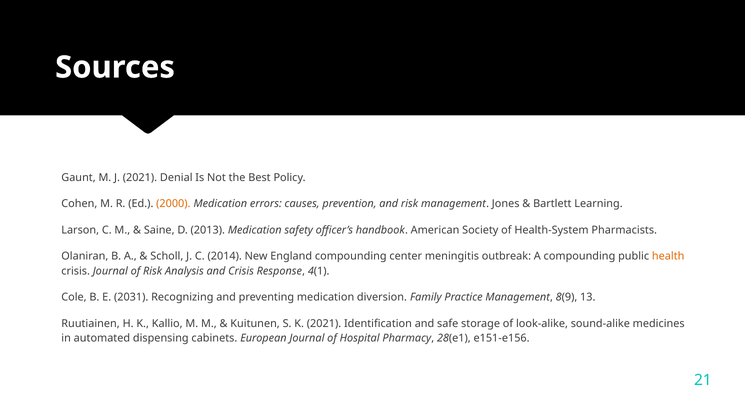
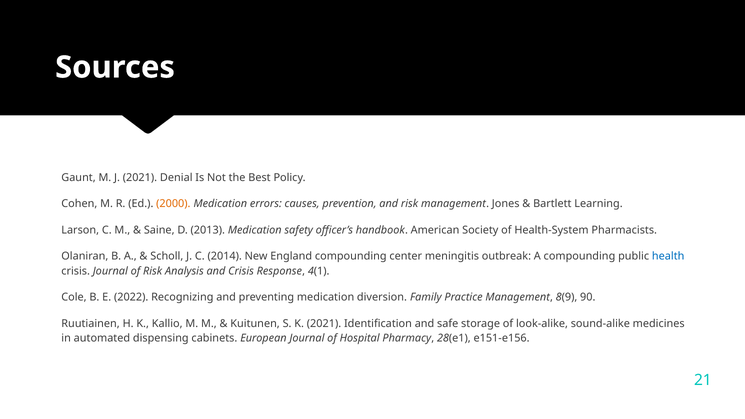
health colour: orange -> blue
2031: 2031 -> 2022
13: 13 -> 90
